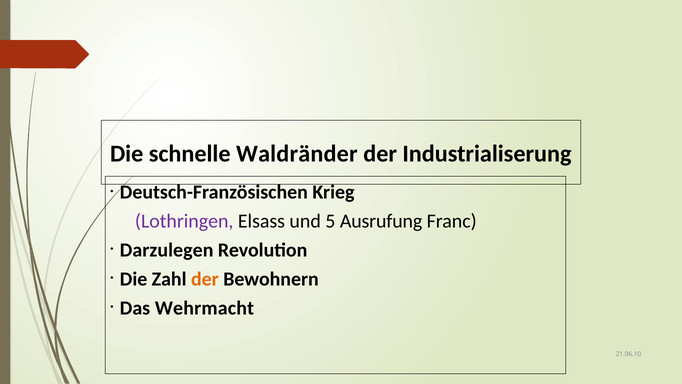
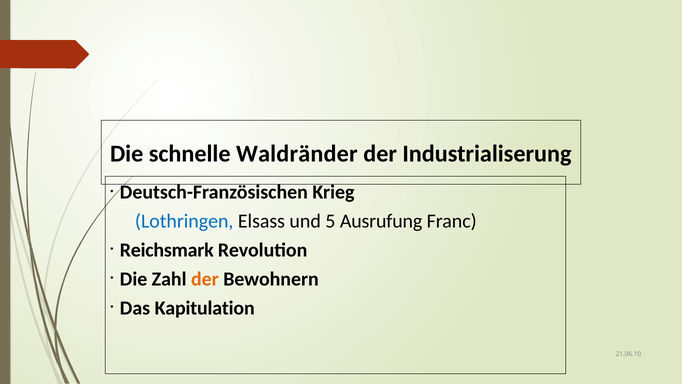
Lothringen colour: purple -> blue
Darzulegen: Darzulegen -> Reichsmark
Wehrmacht: Wehrmacht -> Kapitulation
